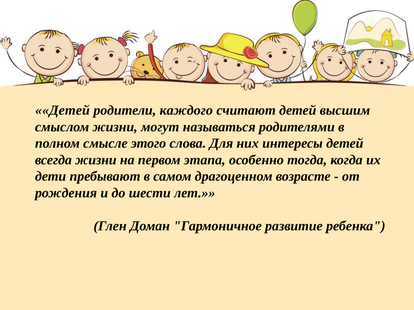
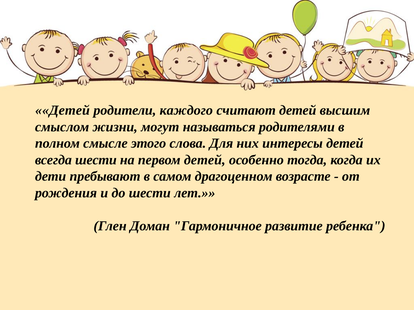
всегда жизни: жизни -> шести
первом этапа: этапа -> детей
